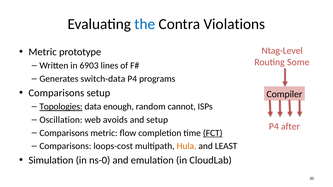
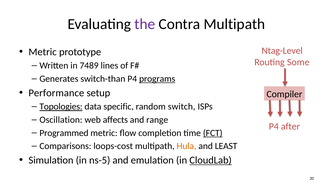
the colour: blue -> purple
Contra Violations: Violations -> Multipath
6903: 6903 -> 7489
switch-data: switch-data -> switch-than
programs underline: none -> present
Comparisons at (56, 93): Comparisons -> Performance
enough: enough -> specific
cannot: cannot -> switch
avoids: avoids -> affects
and setup: setup -> range
Comparisons at (64, 133): Comparisons -> Programmed
ns-0: ns-0 -> ns-5
CloudLab underline: none -> present
